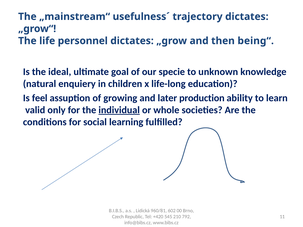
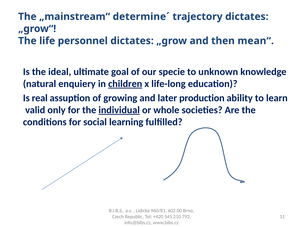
usefulness´: usefulness´ -> determine´
being“: being“ -> mean“
children underline: none -> present
feel: feel -> real
